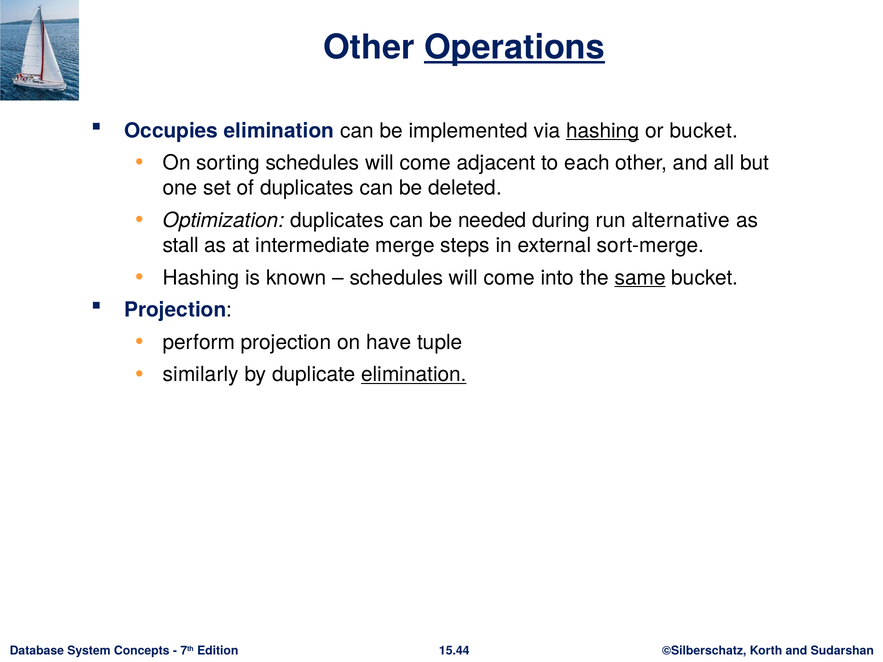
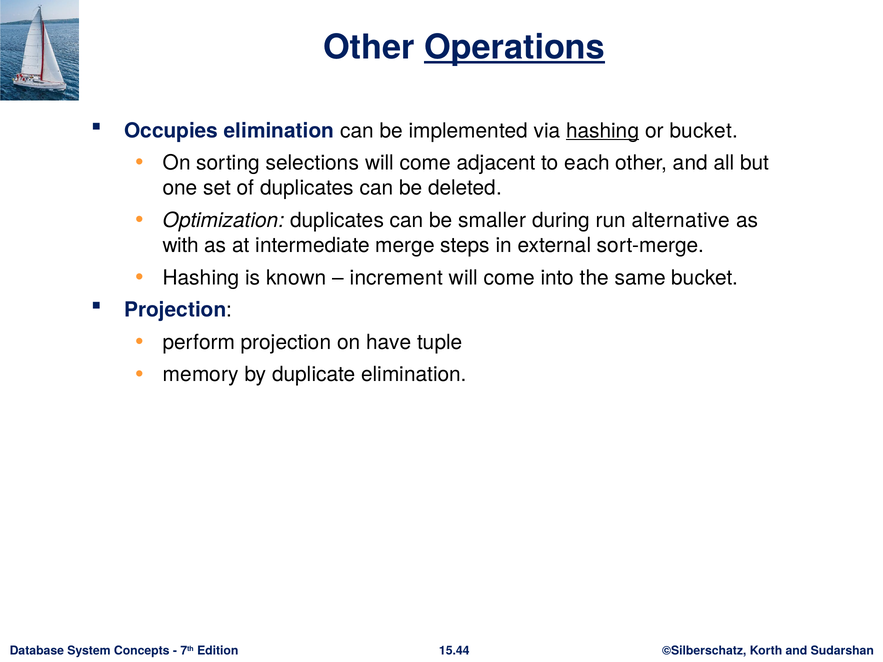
sorting schedules: schedules -> selections
needed: needed -> smaller
stall: stall -> with
schedules at (396, 278): schedules -> increment
same underline: present -> none
similarly: similarly -> memory
elimination at (414, 375) underline: present -> none
